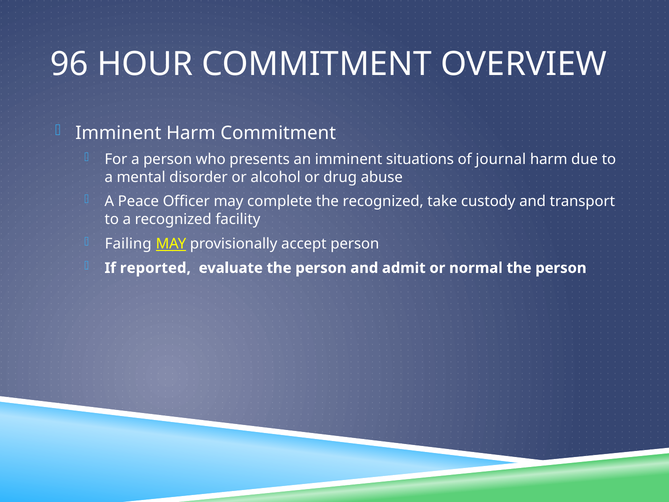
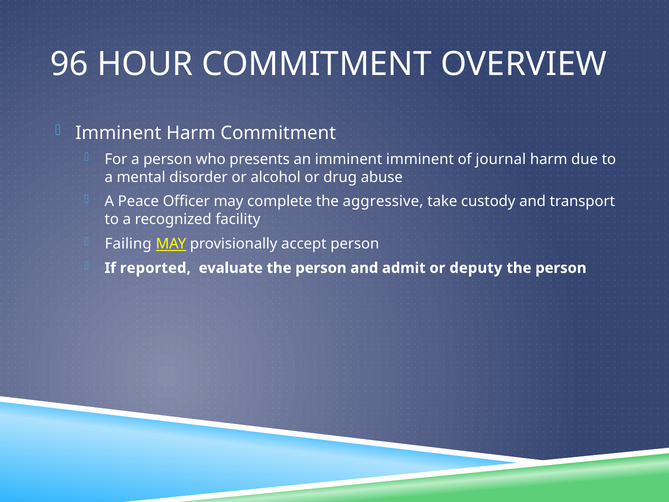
imminent situations: situations -> imminent
the recognized: recognized -> aggressive
normal: normal -> deputy
